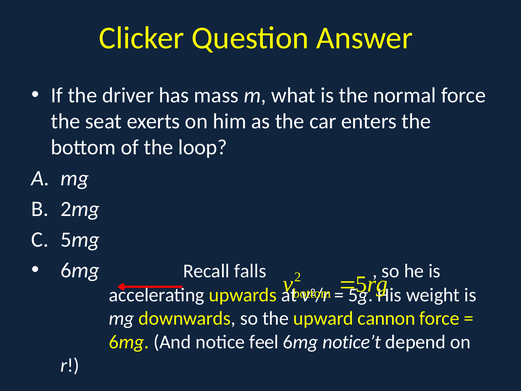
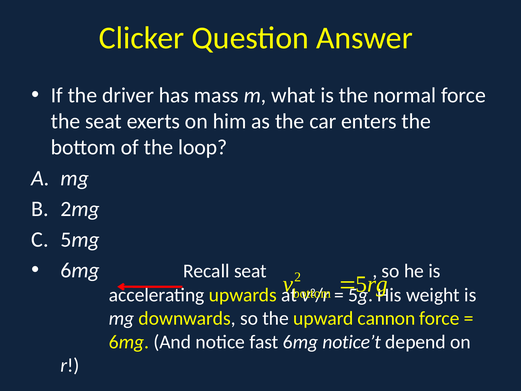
Recall falls: falls -> seat
feel: feel -> fast
